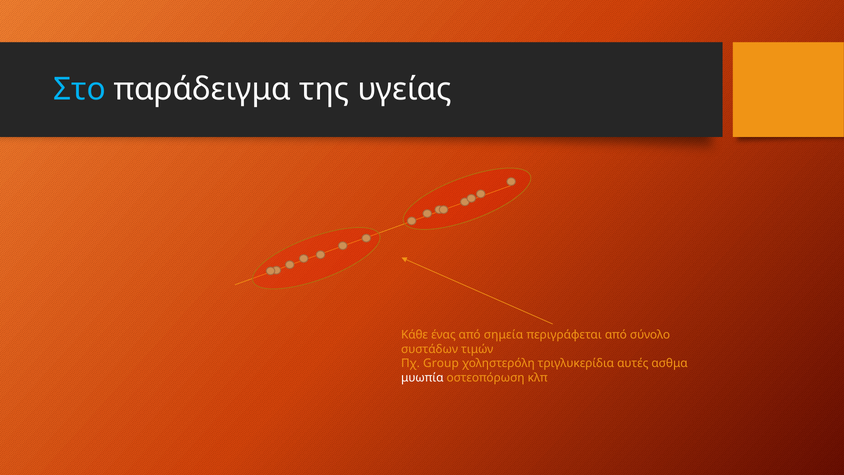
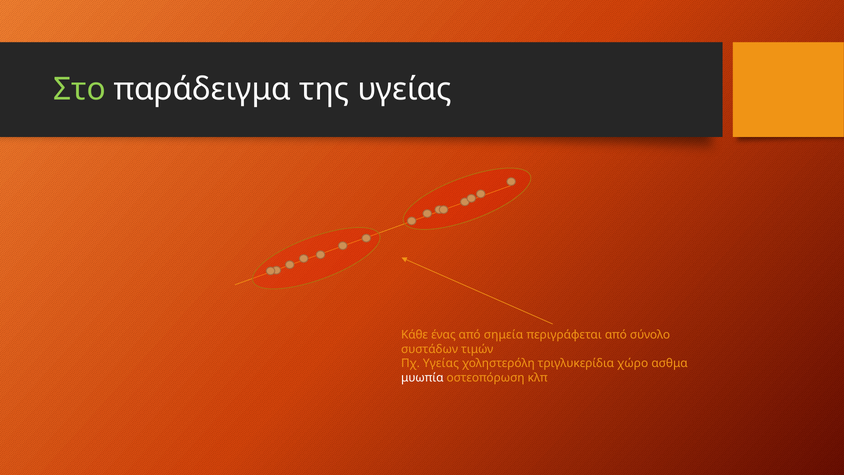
Στο colour: light blue -> light green
Πχ Group: Group -> Υγείας
αυτές: αυτές -> χώρο
